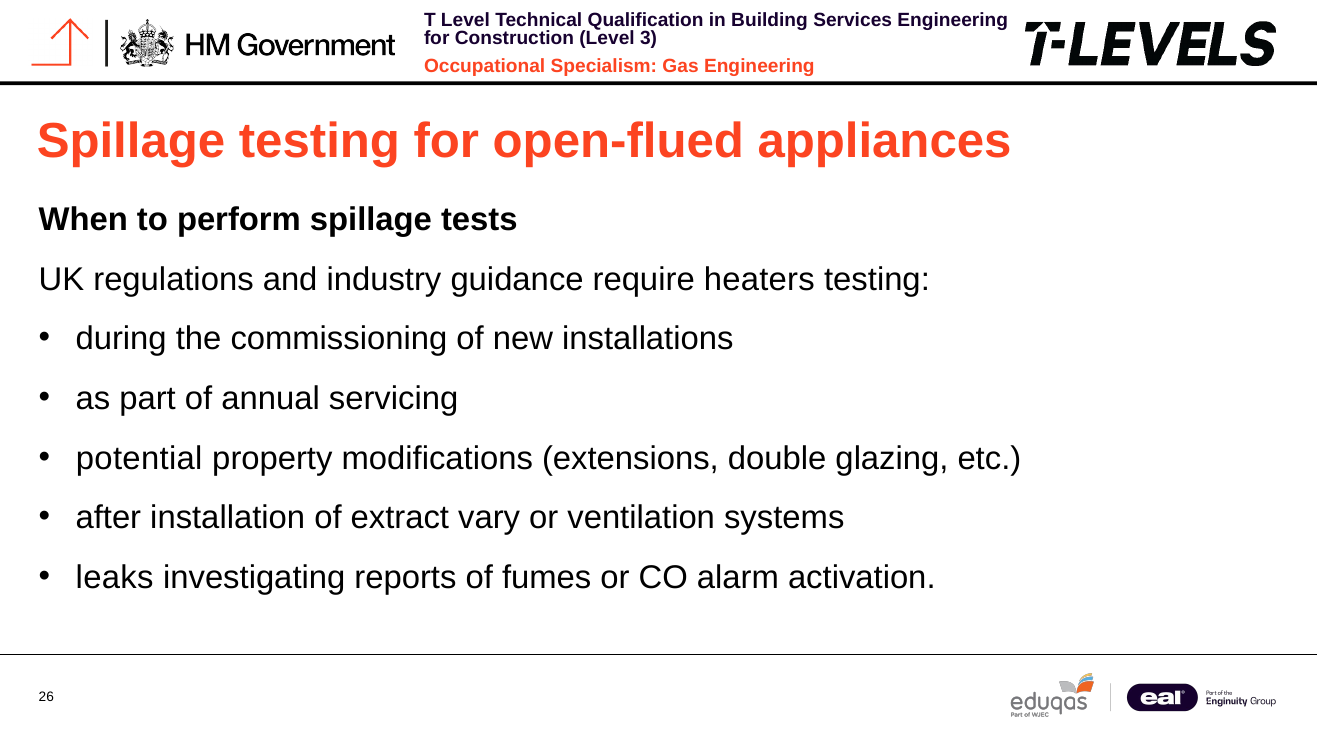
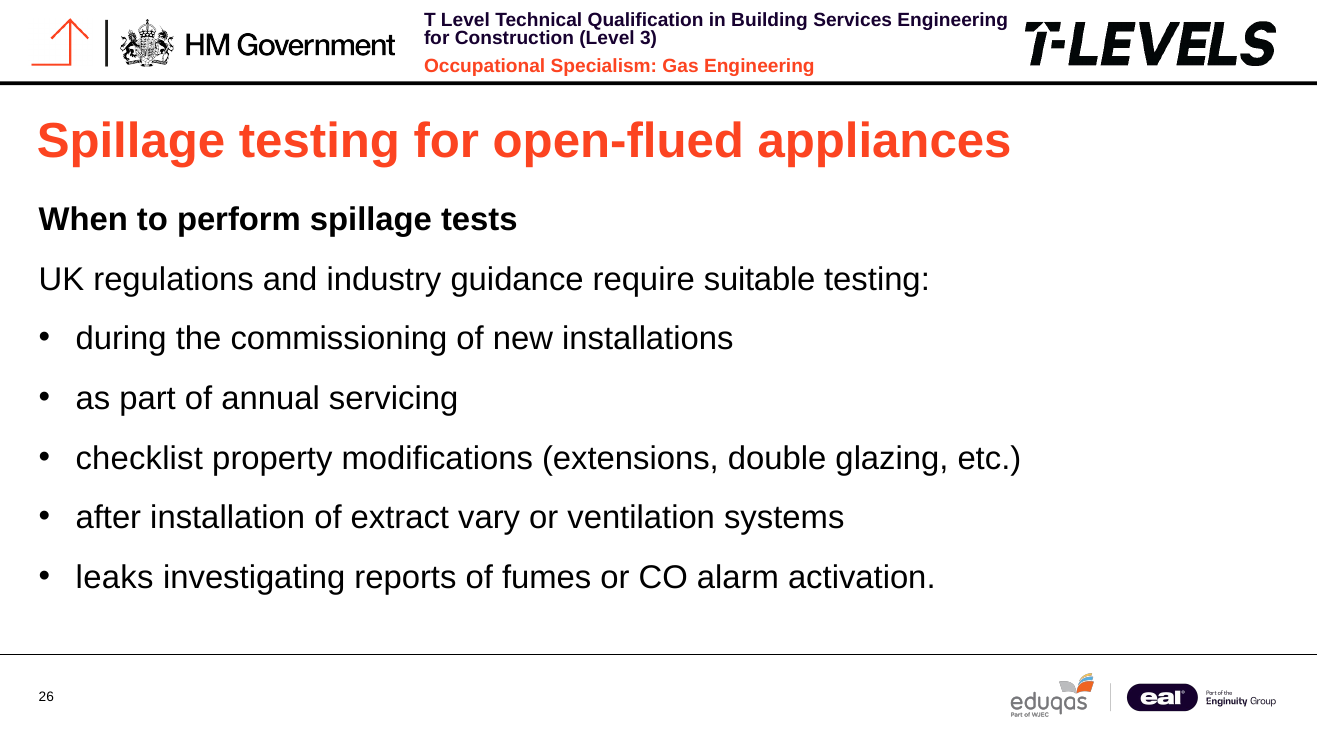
heaters: heaters -> suitable
potential: potential -> checklist
